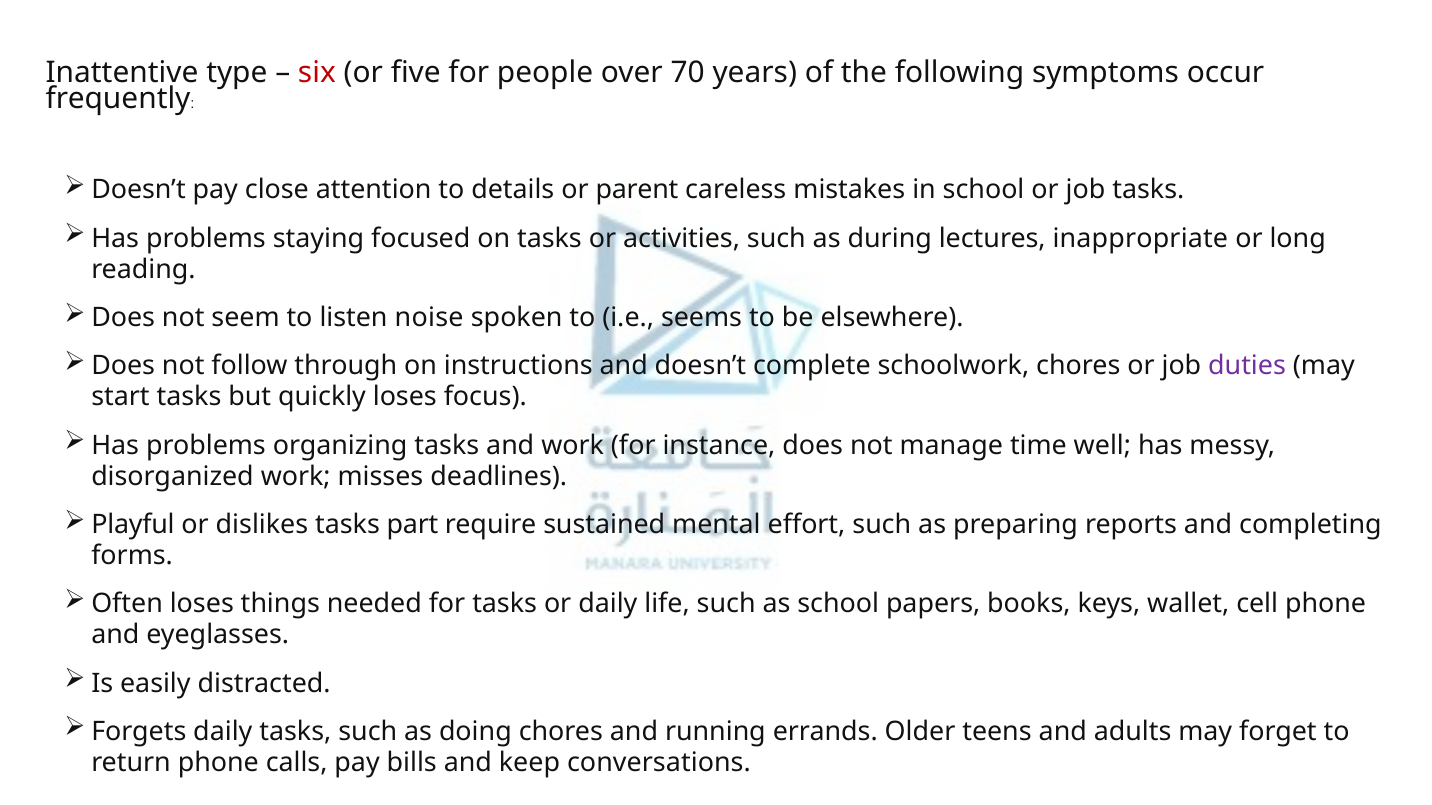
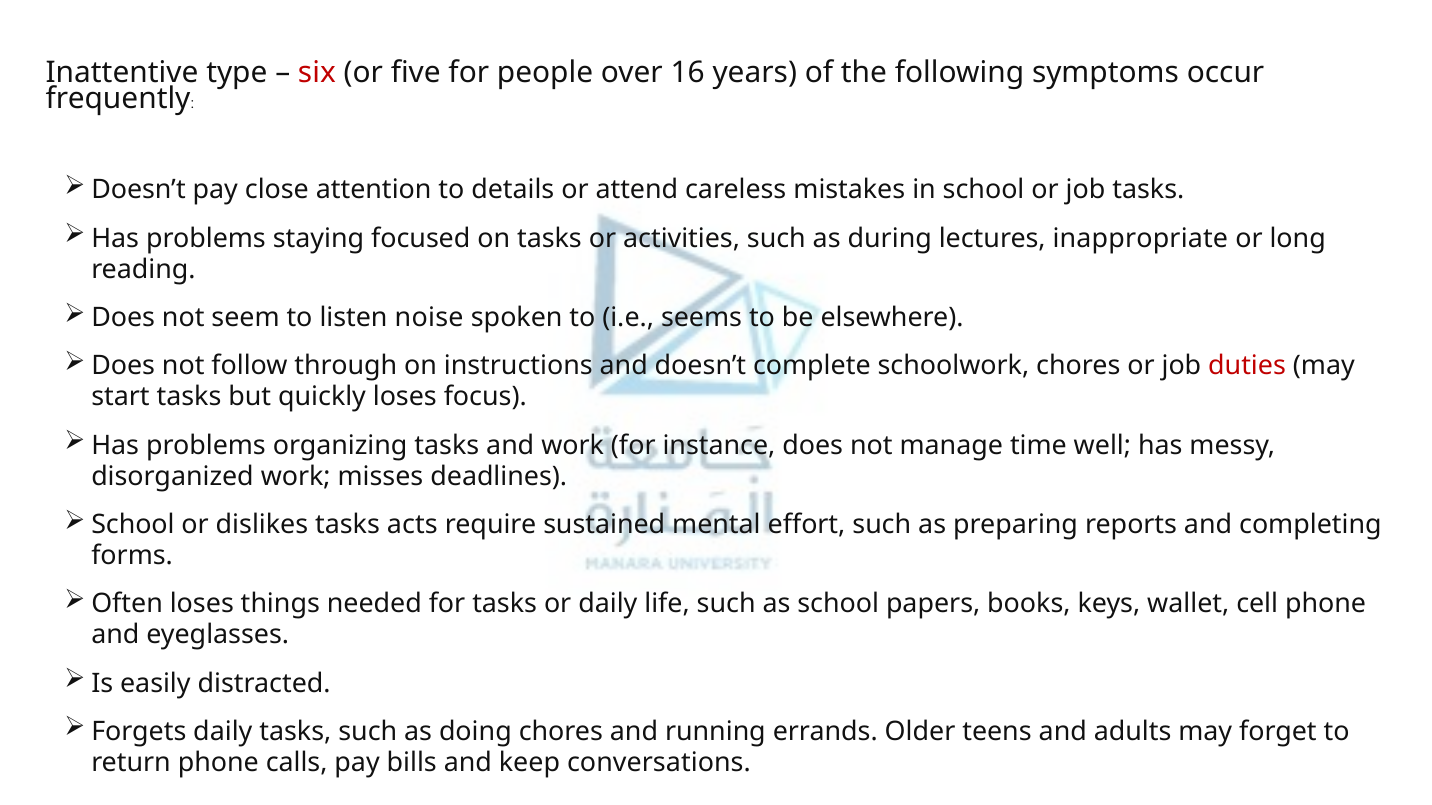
70: 70 -> 16
parent: parent -> attend
duties colour: purple -> red
Playful at (133, 525): Playful -> School
part: part -> acts
